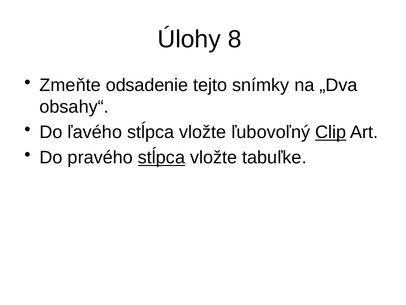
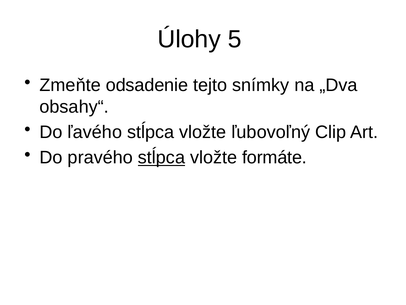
8: 8 -> 5
Clip underline: present -> none
tabuľke: tabuľke -> formáte
